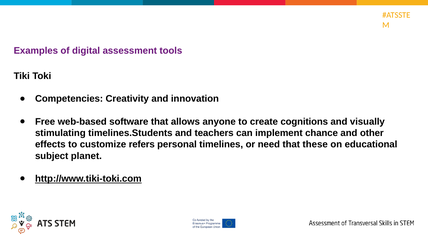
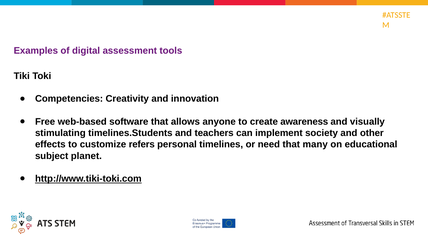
cognitions: cognitions -> awareness
chance: chance -> society
these: these -> many
